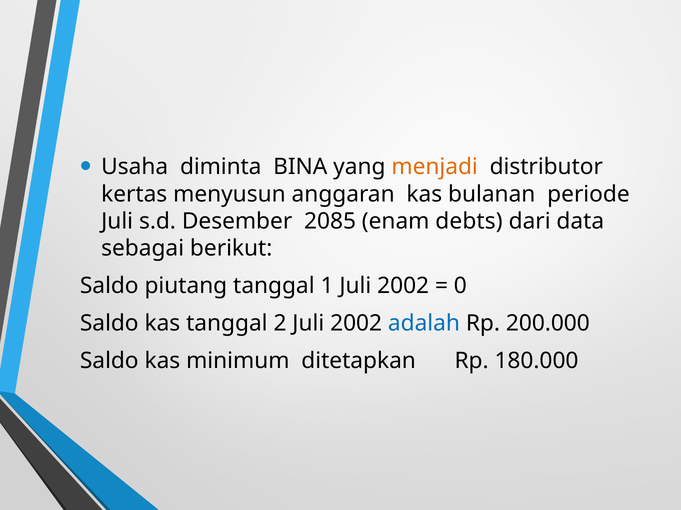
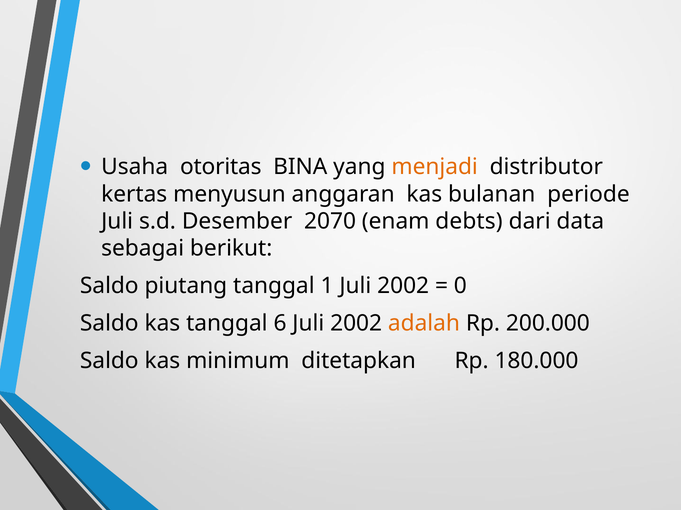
diminta: diminta -> otoritas
2085: 2085 -> 2070
2: 2 -> 6
adalah colour: blue -> orange
